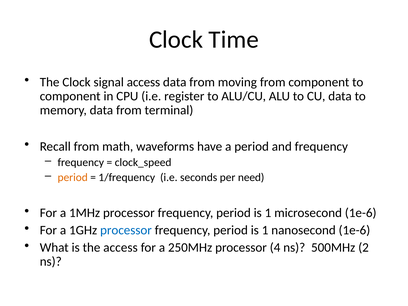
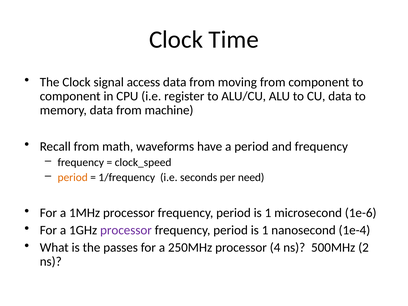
terminal: terminal -> machine
processor at (126, 230) colour: blue -> purple
nanosecond 1e-6: 1e-6 -> 1e-4
the access: access -> passes
